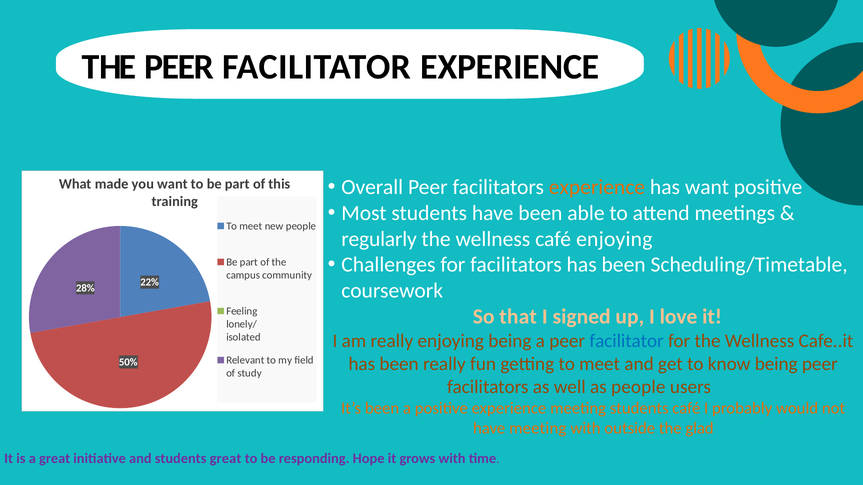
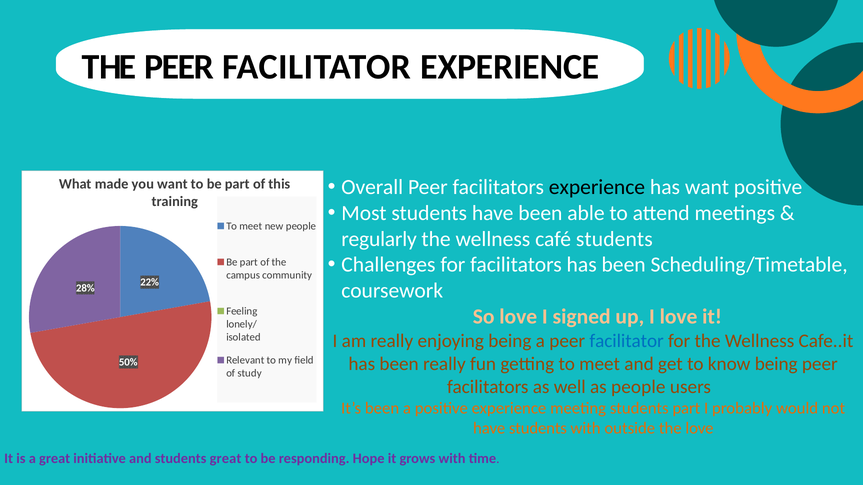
experience at (597, 187) colour: orange -> black
café enjoying: enjoying -> students
So that: that -> love
students café: café -> part
have meeting: meeting -> students
the glad: glad -> love
